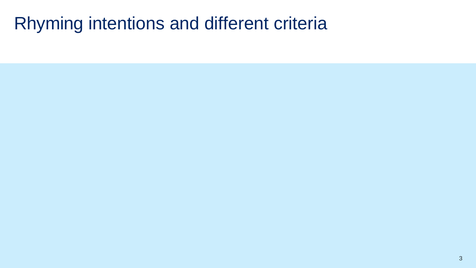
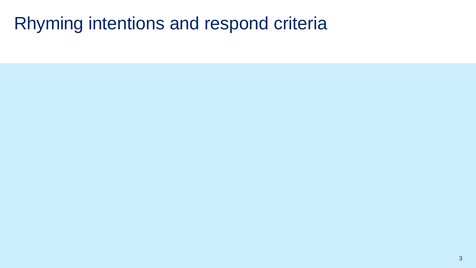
different: different -> respond
